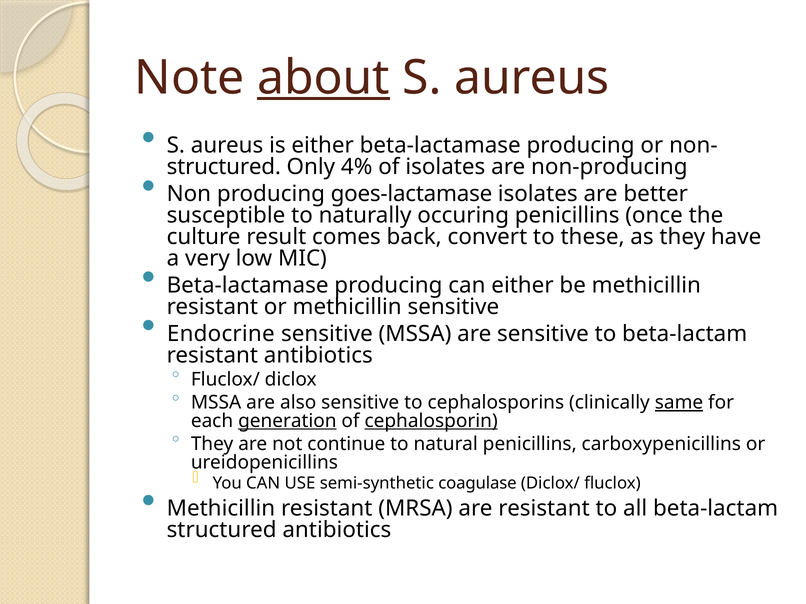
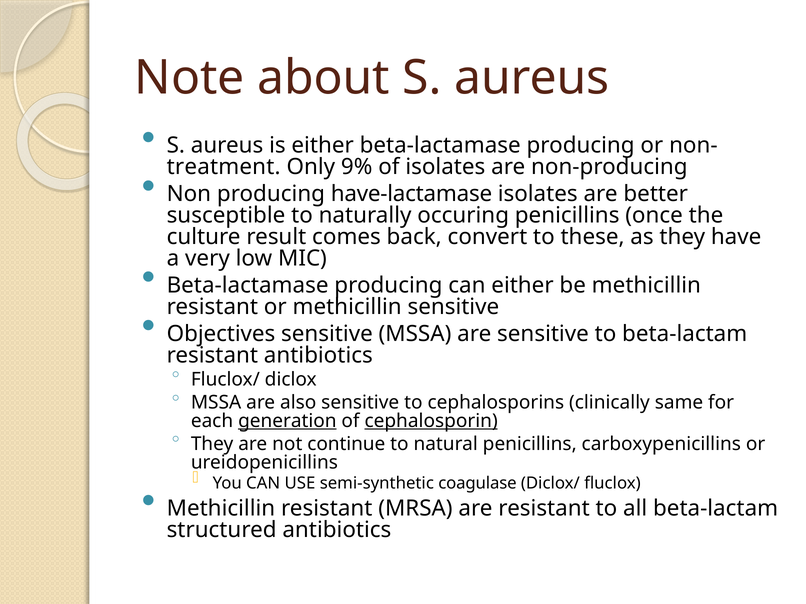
about underline: present -> none
structured at (224, 167): structured -> treatment
4%: 4% -> 9%
goes-lactamase: goes-lactamase -> have-lactamase
Endocrine: Endocrine -> Objectives
same underline: present -> none
